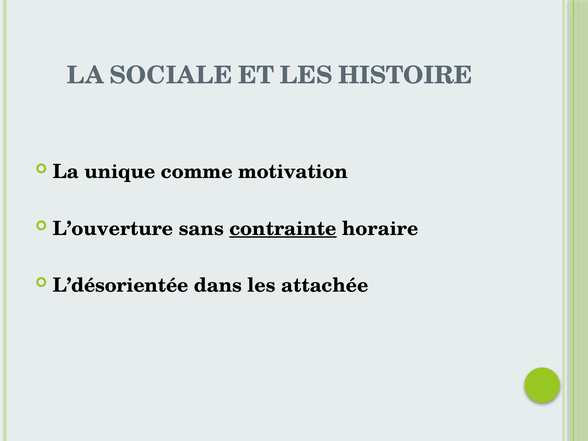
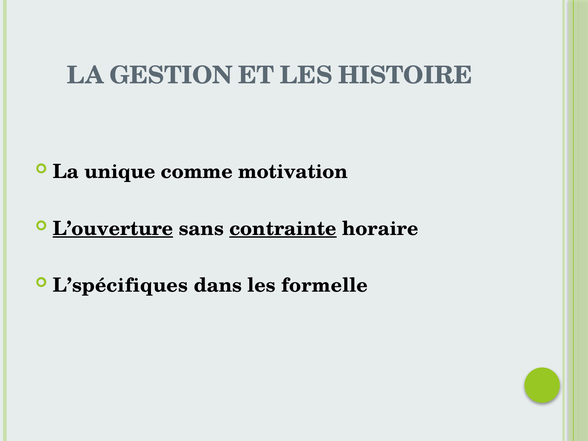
SOCIALE: SOCIALE -> GESTION
L’ouverture underline: none -> present
L’désorientée: L’désorientée -> L’spécifiques
attachée: attachée -> formelle
